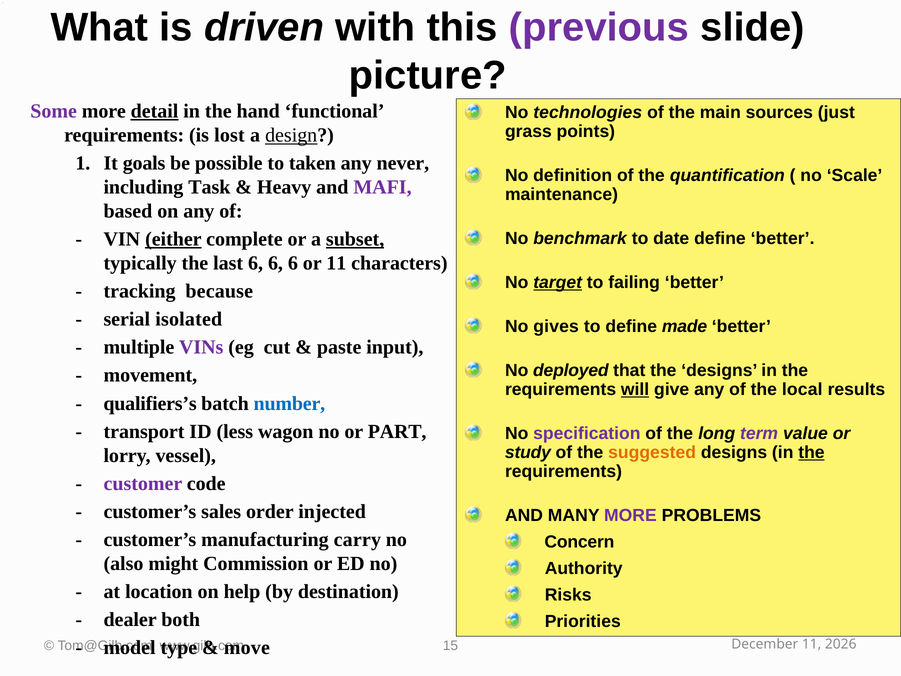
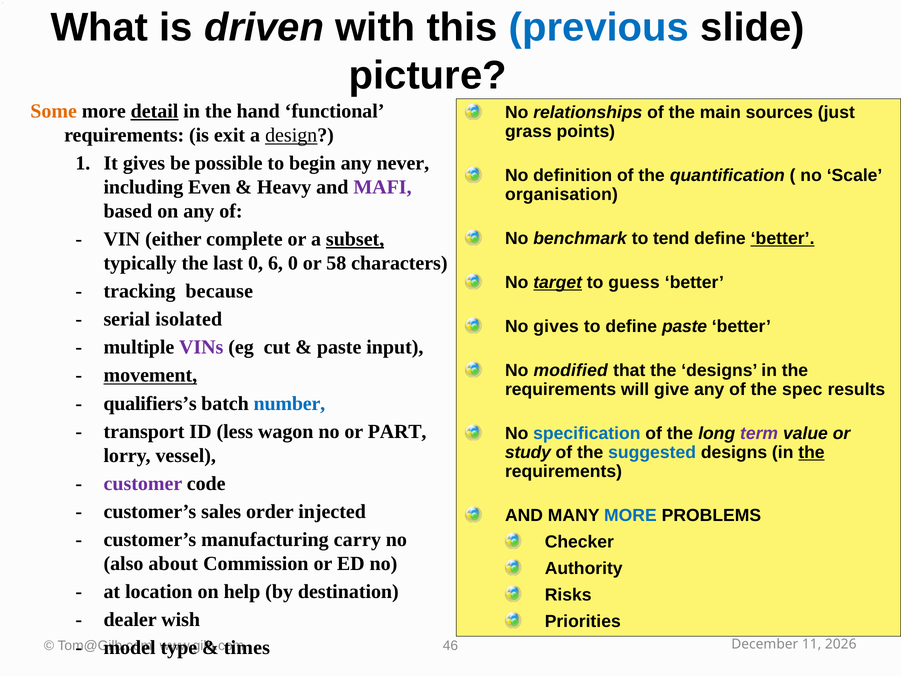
previous colour: purple -> blue
Some colour: purple -> orange
technologies: technologies -> relationships
lost: lost -> exit
It goals: goals -> gives
taken: taken -> begin
Task: Task -> Even
maintenance: maintenance -> organisation
either underline: present -> none
date: date -> tend
better at (783, 238) underline: none -> present
last 6: 6 -> 0
6 at (293, 263): 6 -> 0
or 11: 11 -> 58
failing: failing -> guess
define made: made -> paste
deployed: deployed -> modified
movement underline: none -> present
will underline: present -> none
local: local -> spec
specification colour: purple -> blue
suggested colour: orange -> blue
MORE at (630, 515) colour: purple -> blue
Concern: Concern -> Checker
might: might -> about
both: both -> wish
move: move -> times
15: 15 -> 46
